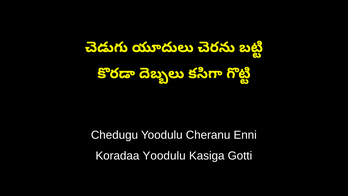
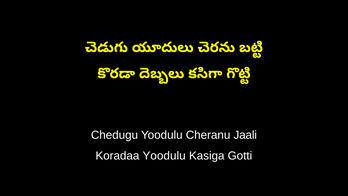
Enni: Enni -> Jaali
